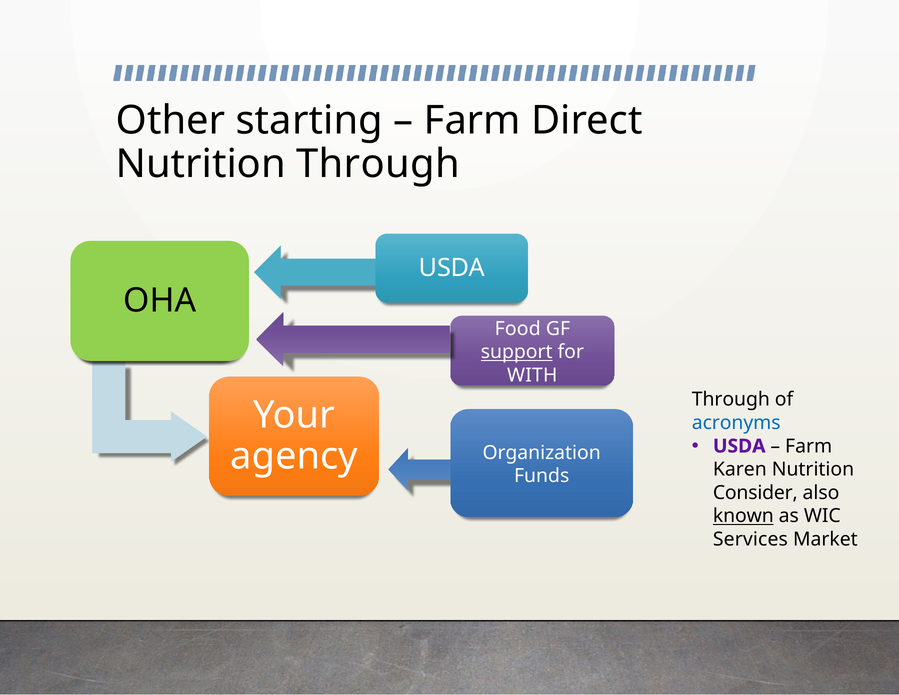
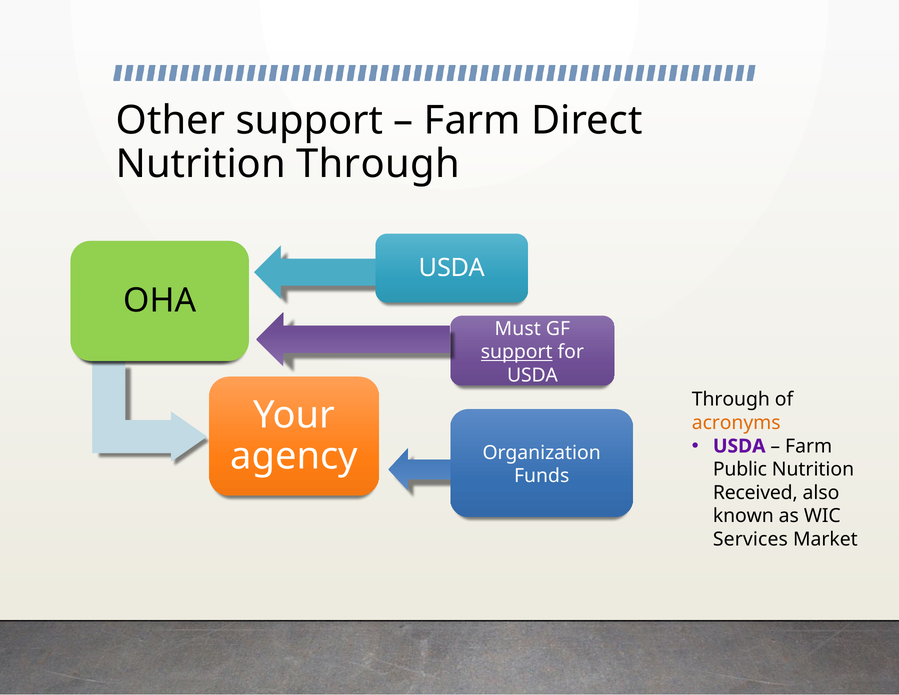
Other starting: starting -> support
Food: Food -> Must
WITH at (532, 375): WITH -> USDA
acronyms colour: blue -> orange
Karen: Karen -> Public
Consider: Consider -> Received
known underline: present -> none
